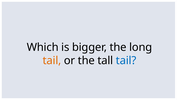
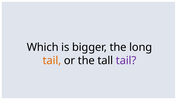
tail at (126, 60) colour: blue -> purple
